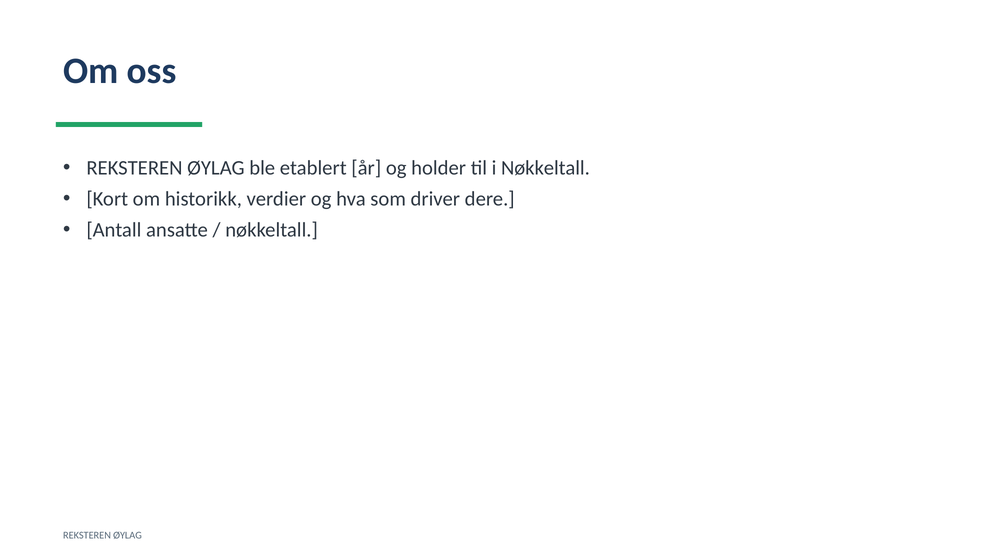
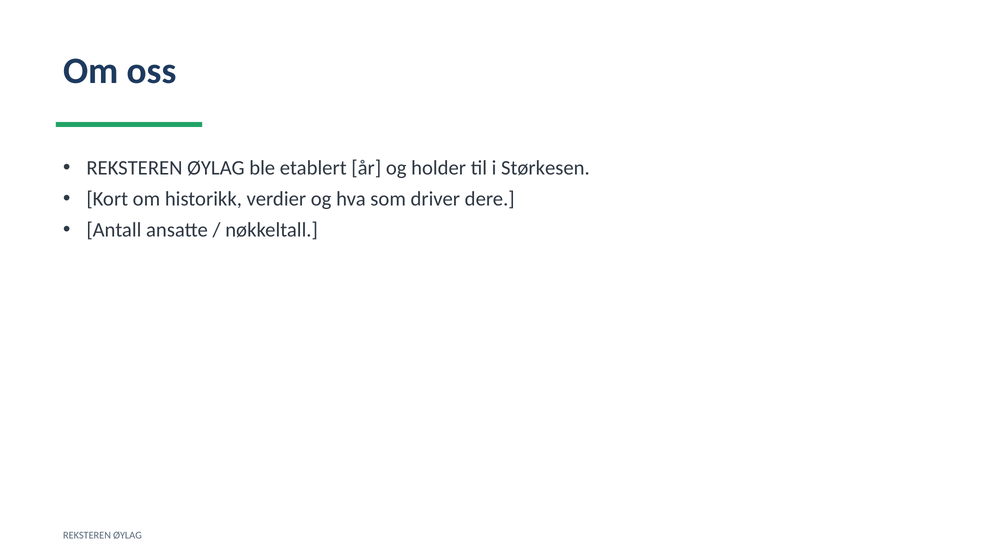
i Nøkkeltall: Nøkkeltall -> Størkesen
